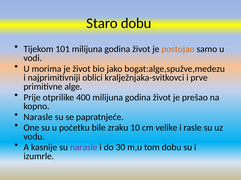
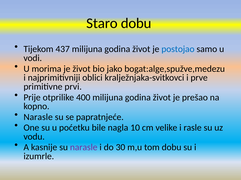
101: 101 -> 437
postojao colour: orange -> blue
alge: alge -> prvi
zraku: zraku -> nagla
